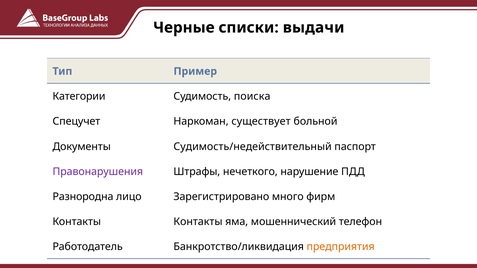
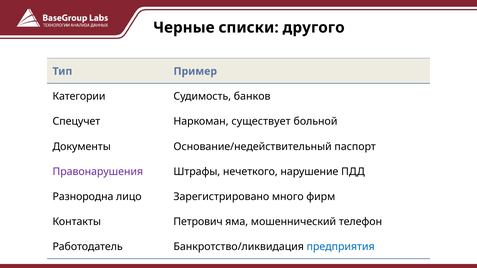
выдачи: выдачи -> другого
поиска: поиска -> банков
Судимость/недействительный: Судимость/недействительный -> Основание/недействительный
Контакты Контакты: Контакты -> Петрович
предприятия colour: orange -> blue
